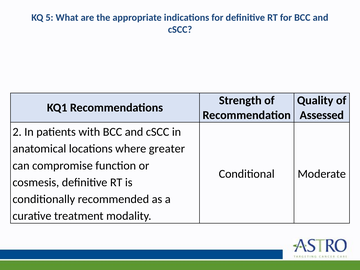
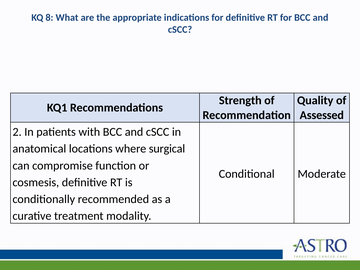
5: 5 -> 8
greater: greater -> surgical
